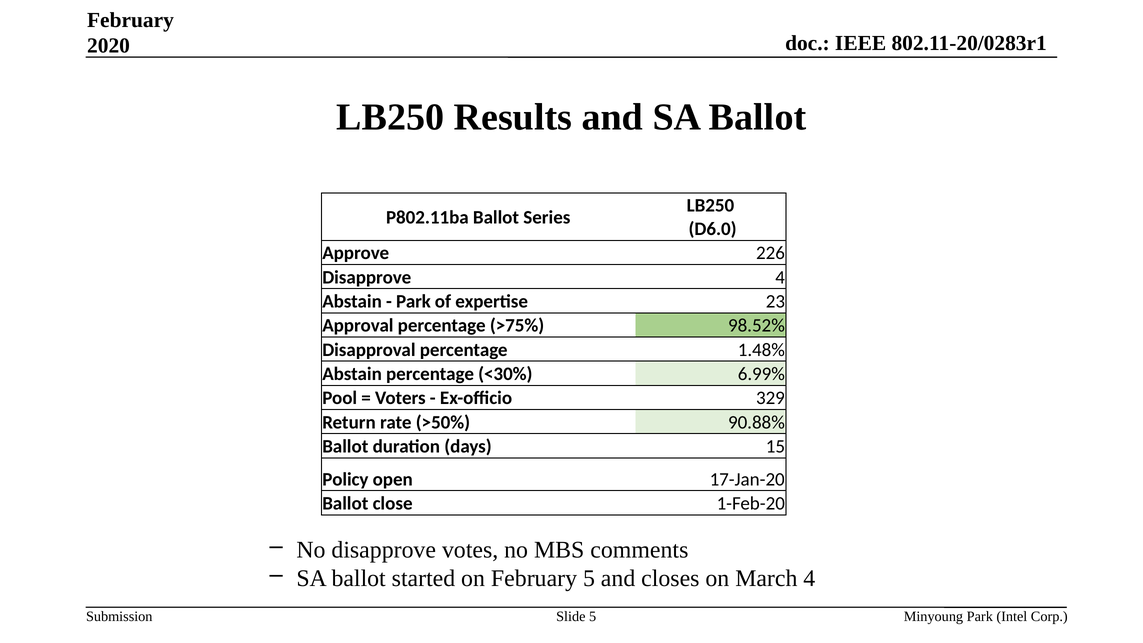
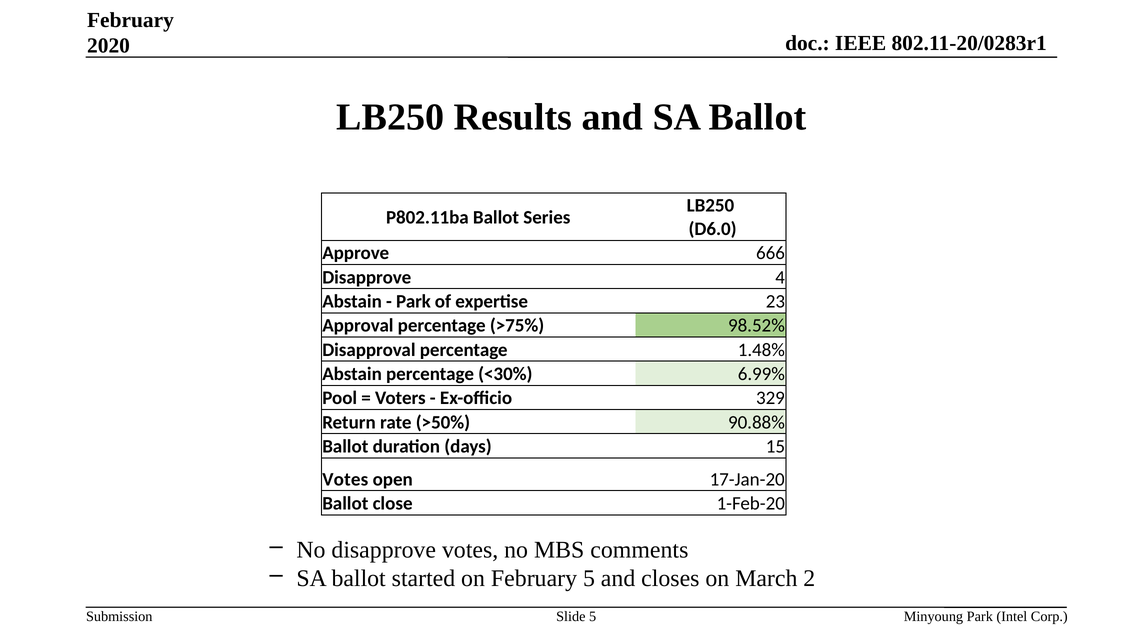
226: 226 -> 666
Policy at (345, 479): Policy -> Votes
March 4: 4 -> 2
